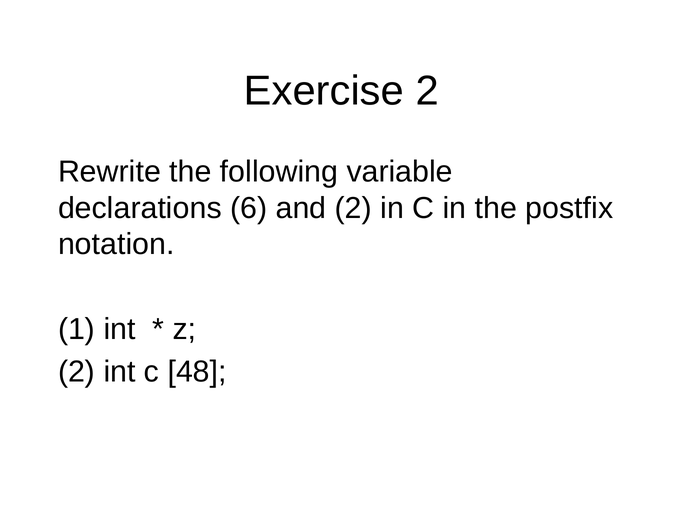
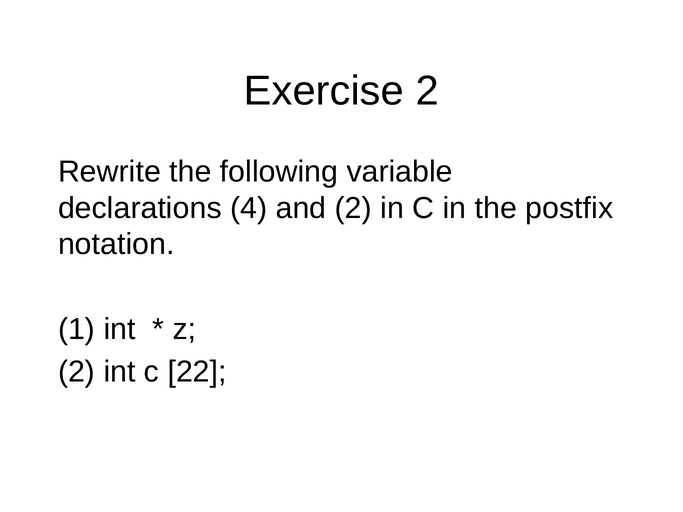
6: 6 -> 4
48: 48 -> 22
